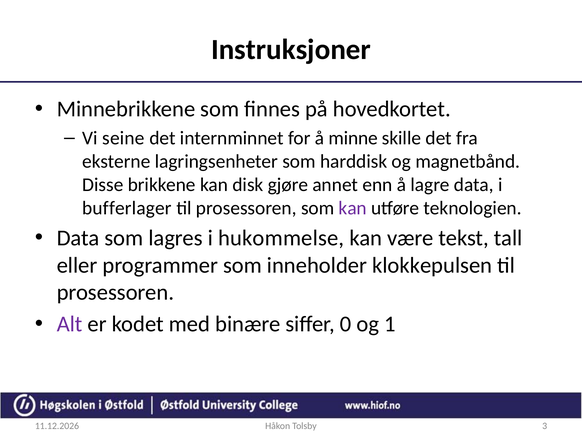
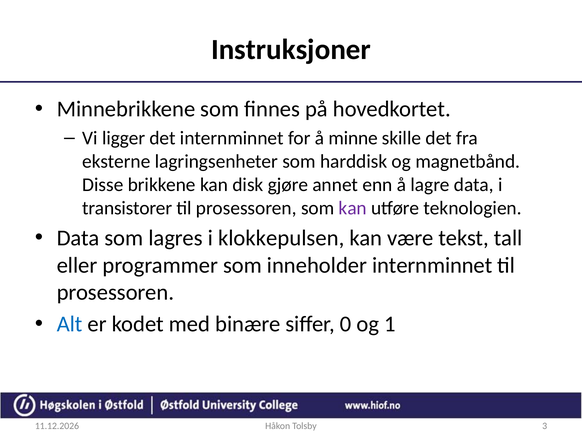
seine: seine -> ligger
bufferlager: bufferlager -> transistorer
hukommelse: hukommelse -> klokkepulsen
inneholder klokkepulsen: klokkepulsen -> internminnet
Alt colour: purple -> blue
